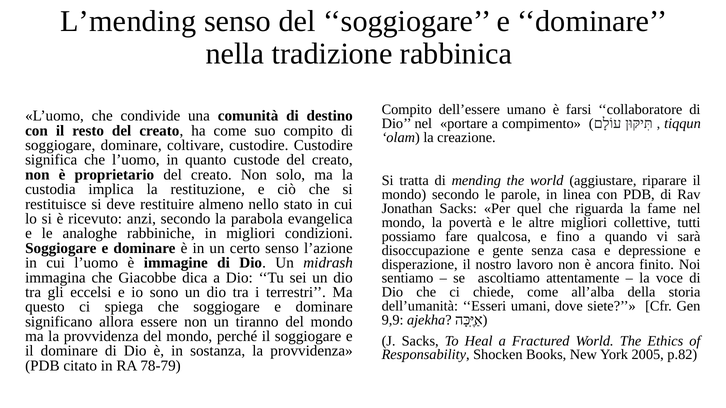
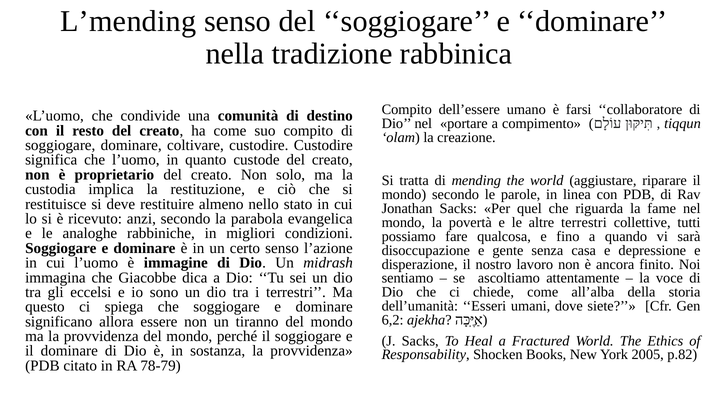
altre migliori: migliori -> terrestri
9,9: 9,9 -> 6,2
